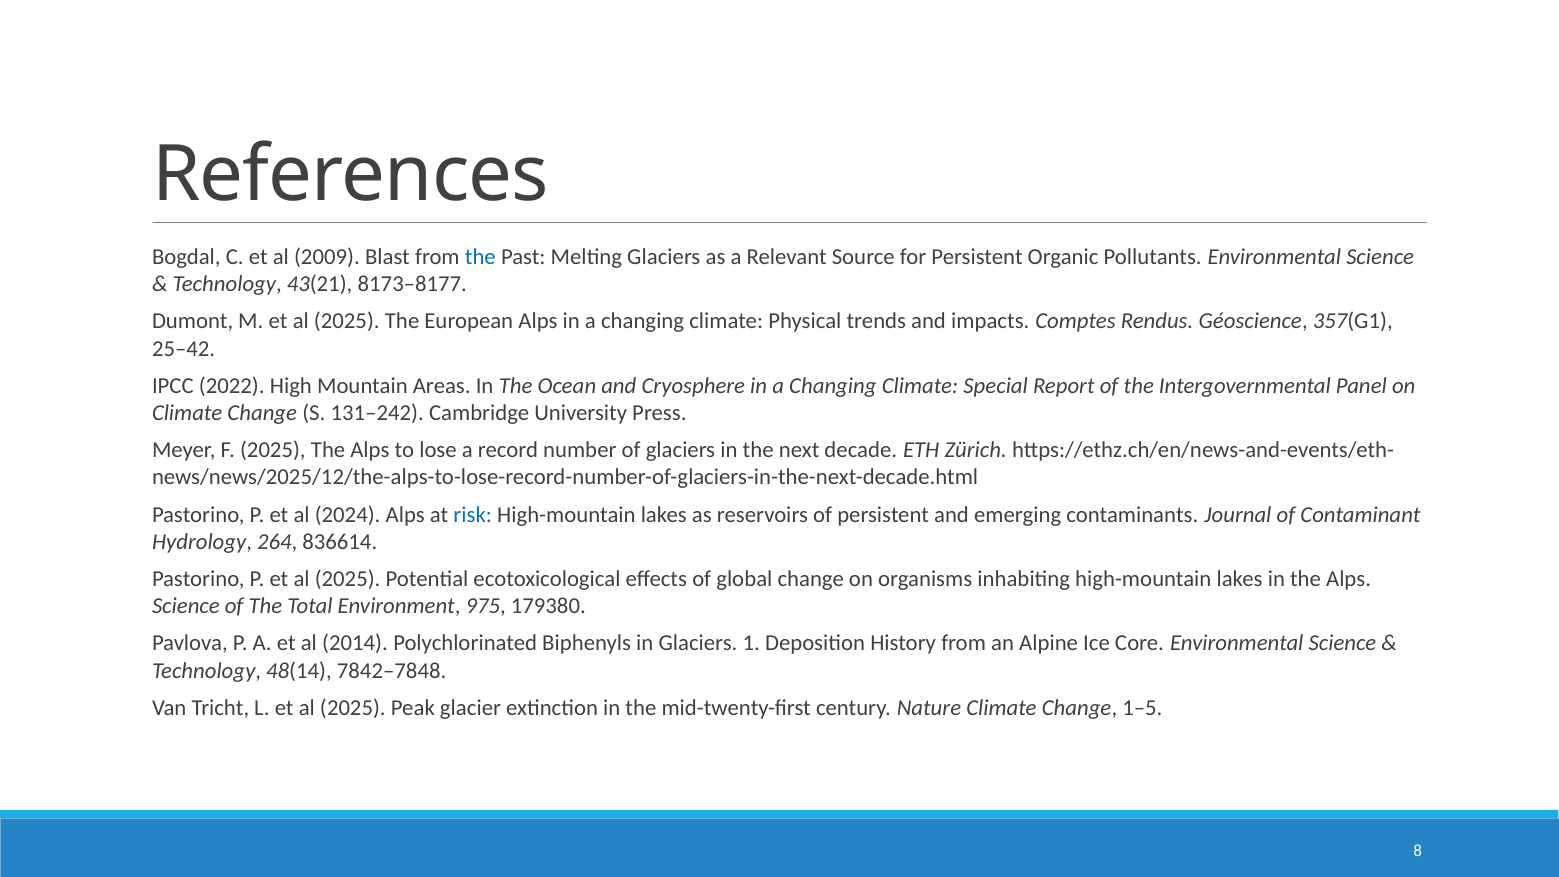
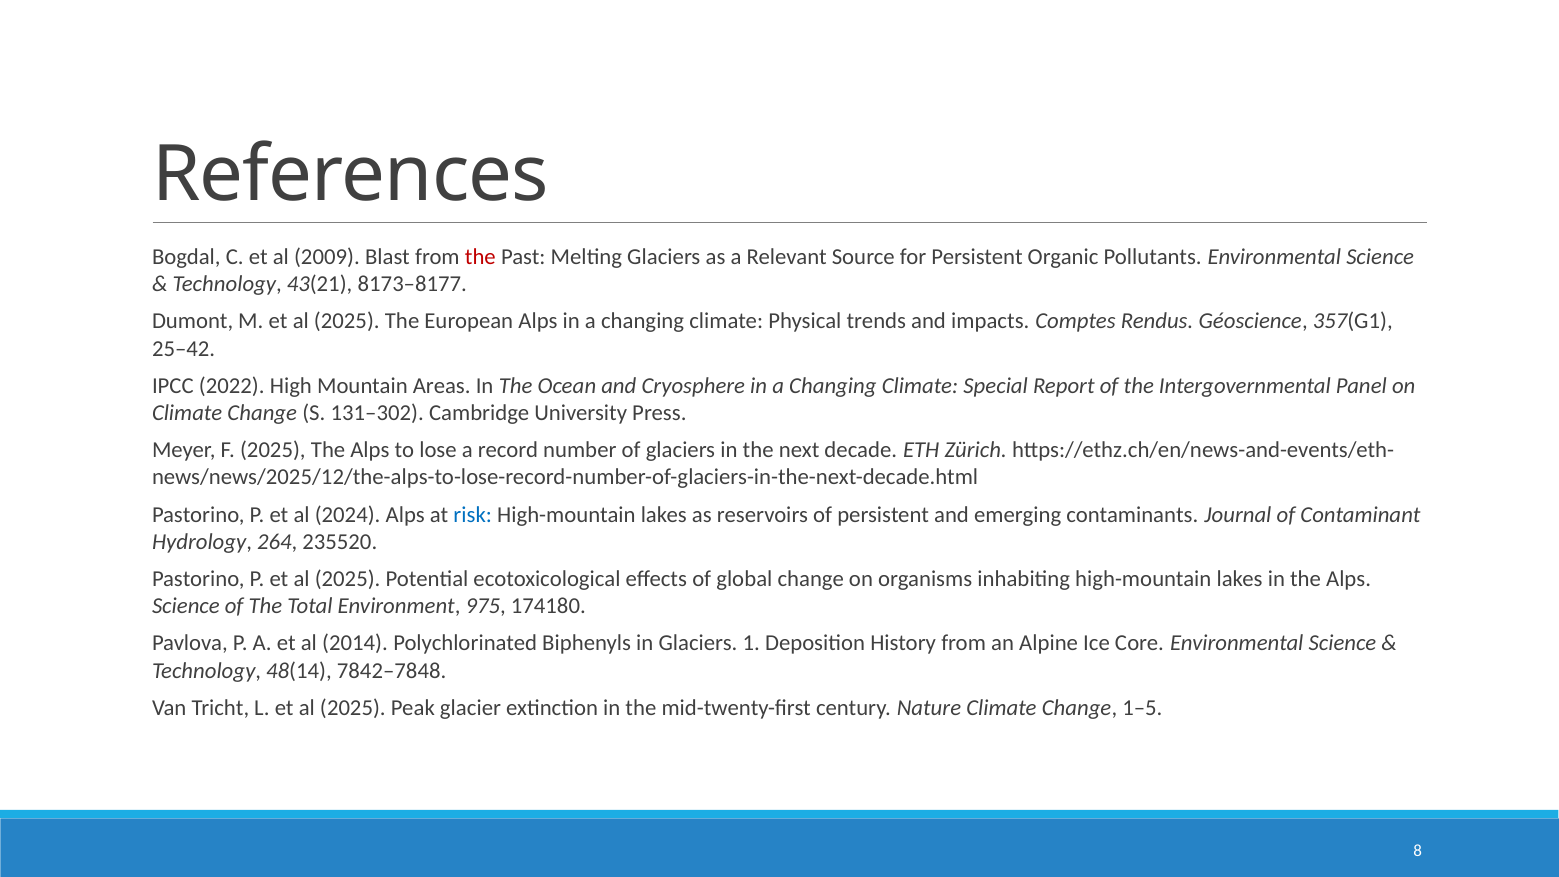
the at (480, 257) colour: blue -> red
131–242: 131–242 -> 131–302
836614: 836614 -> 235520
179380: 179380 -> 174180
